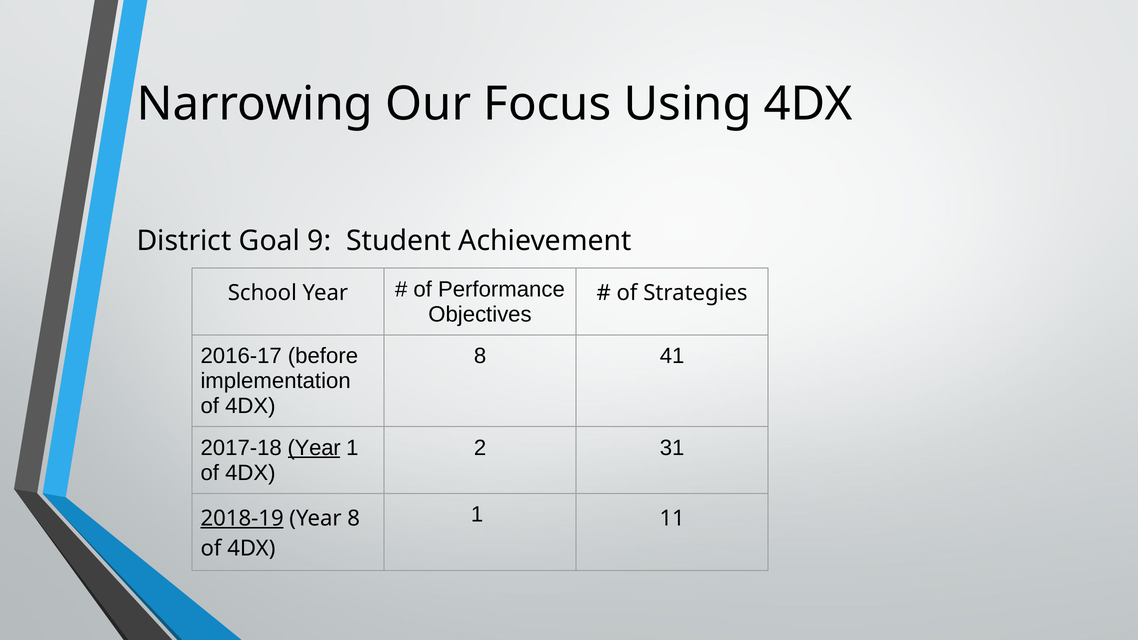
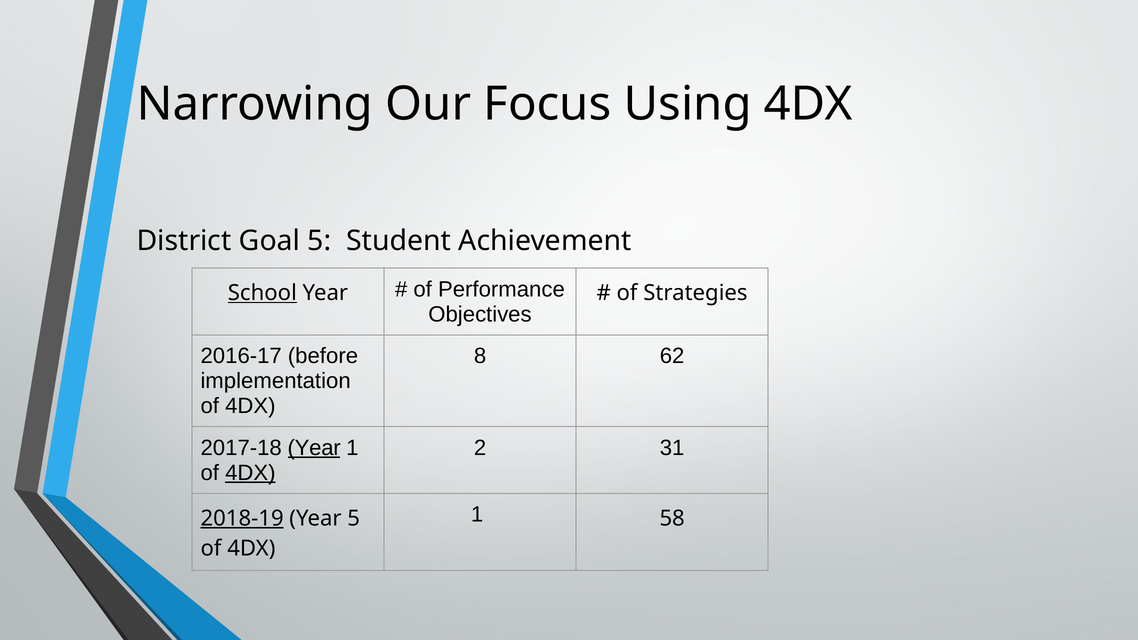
Goal 9: 9 -> 5
School underline: none -> present
41: 41 -> 62
4DX at (250, 473) underline: none -> present
11: 11 -> 58
Year 8: 8 -> 5
